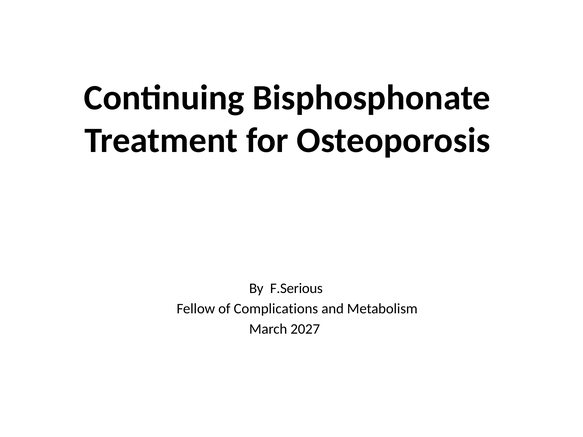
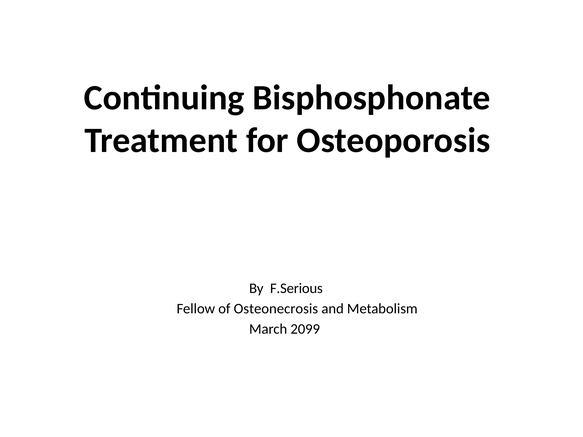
Complications: Complications -> Osteonecrosis
2027: 2027 -> 2099
